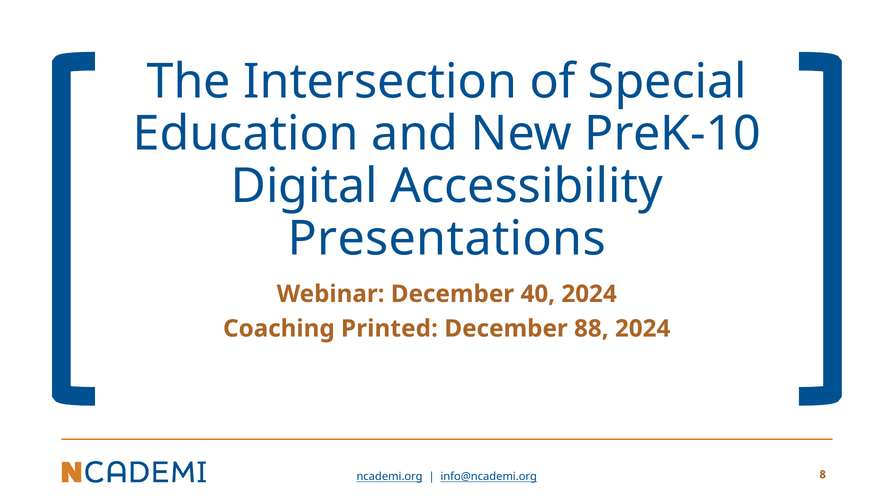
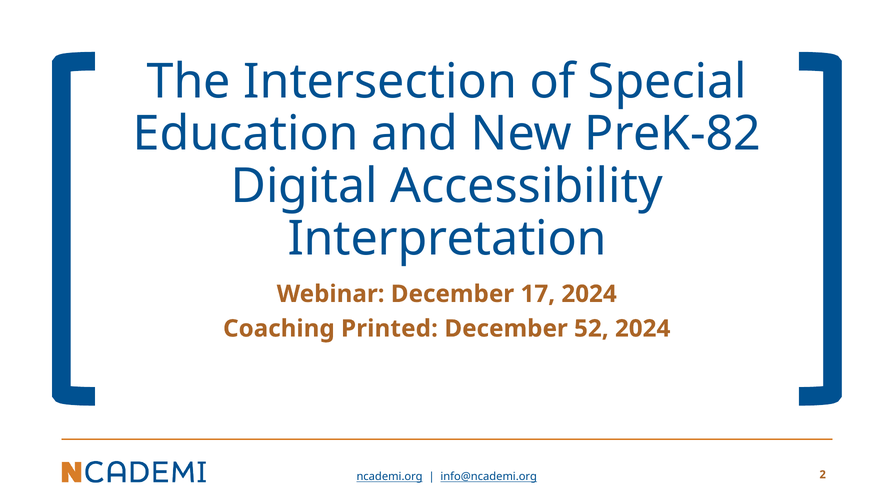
PreK-10: PreK-10 -> PreK-82
Presentations: Presentations -> Interpretation
40: 40 -> 17
88: 88 -> 52
8: 8 -> 2
